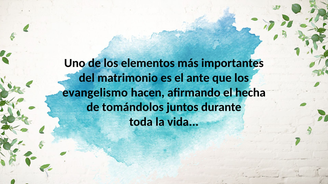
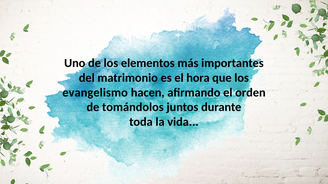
ante: ante -> hora
hecha: hecha -> orden
